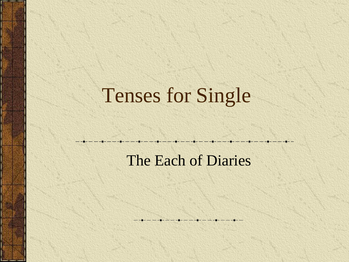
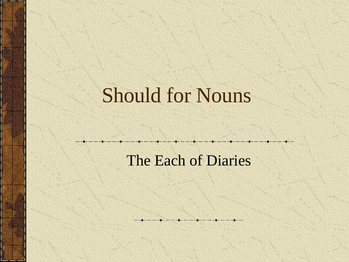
Tenses: Tenses -> Should
Single: Single -> Nouns
